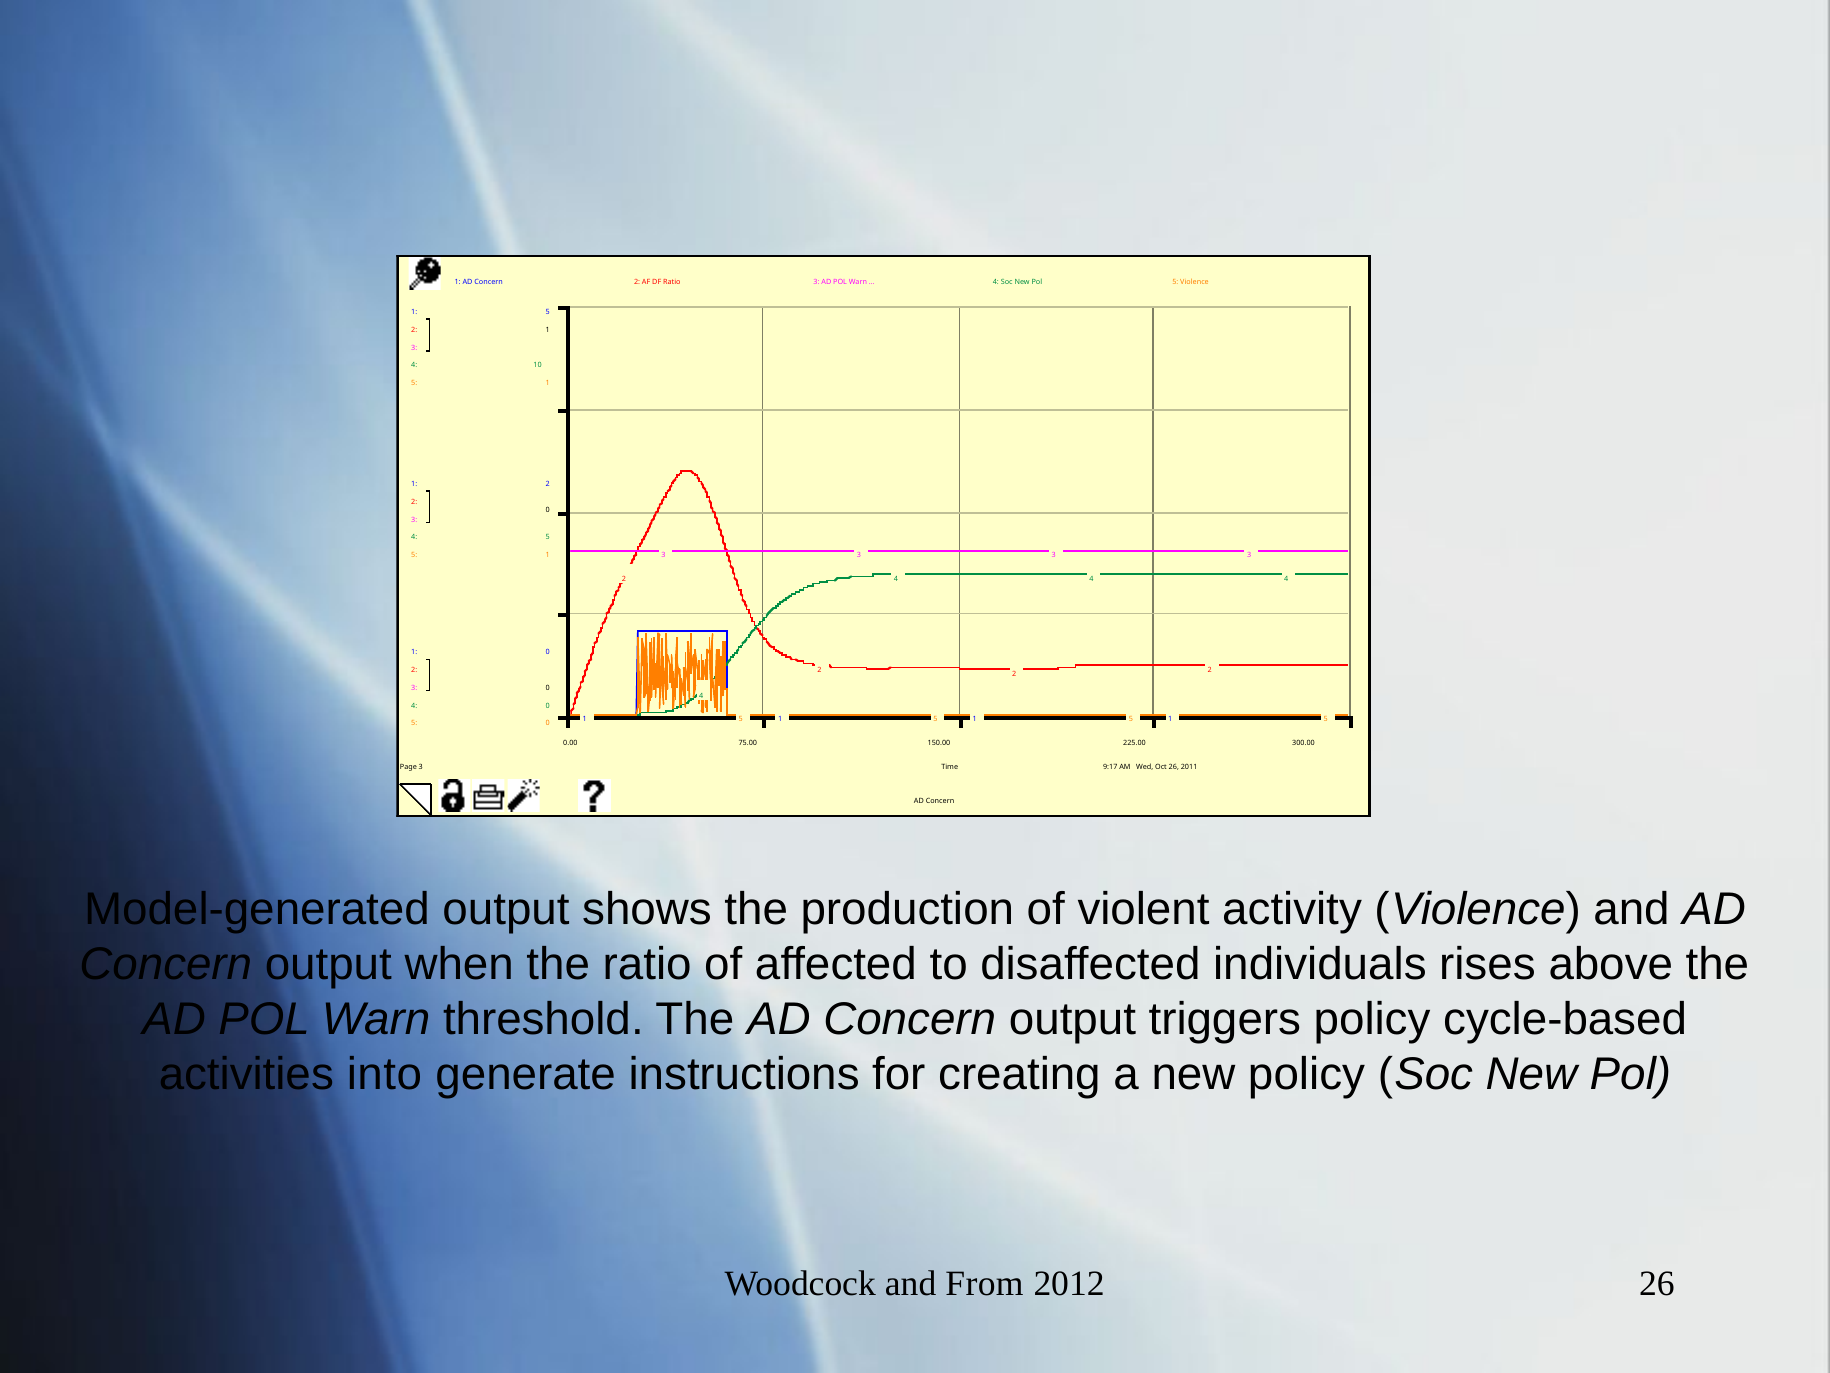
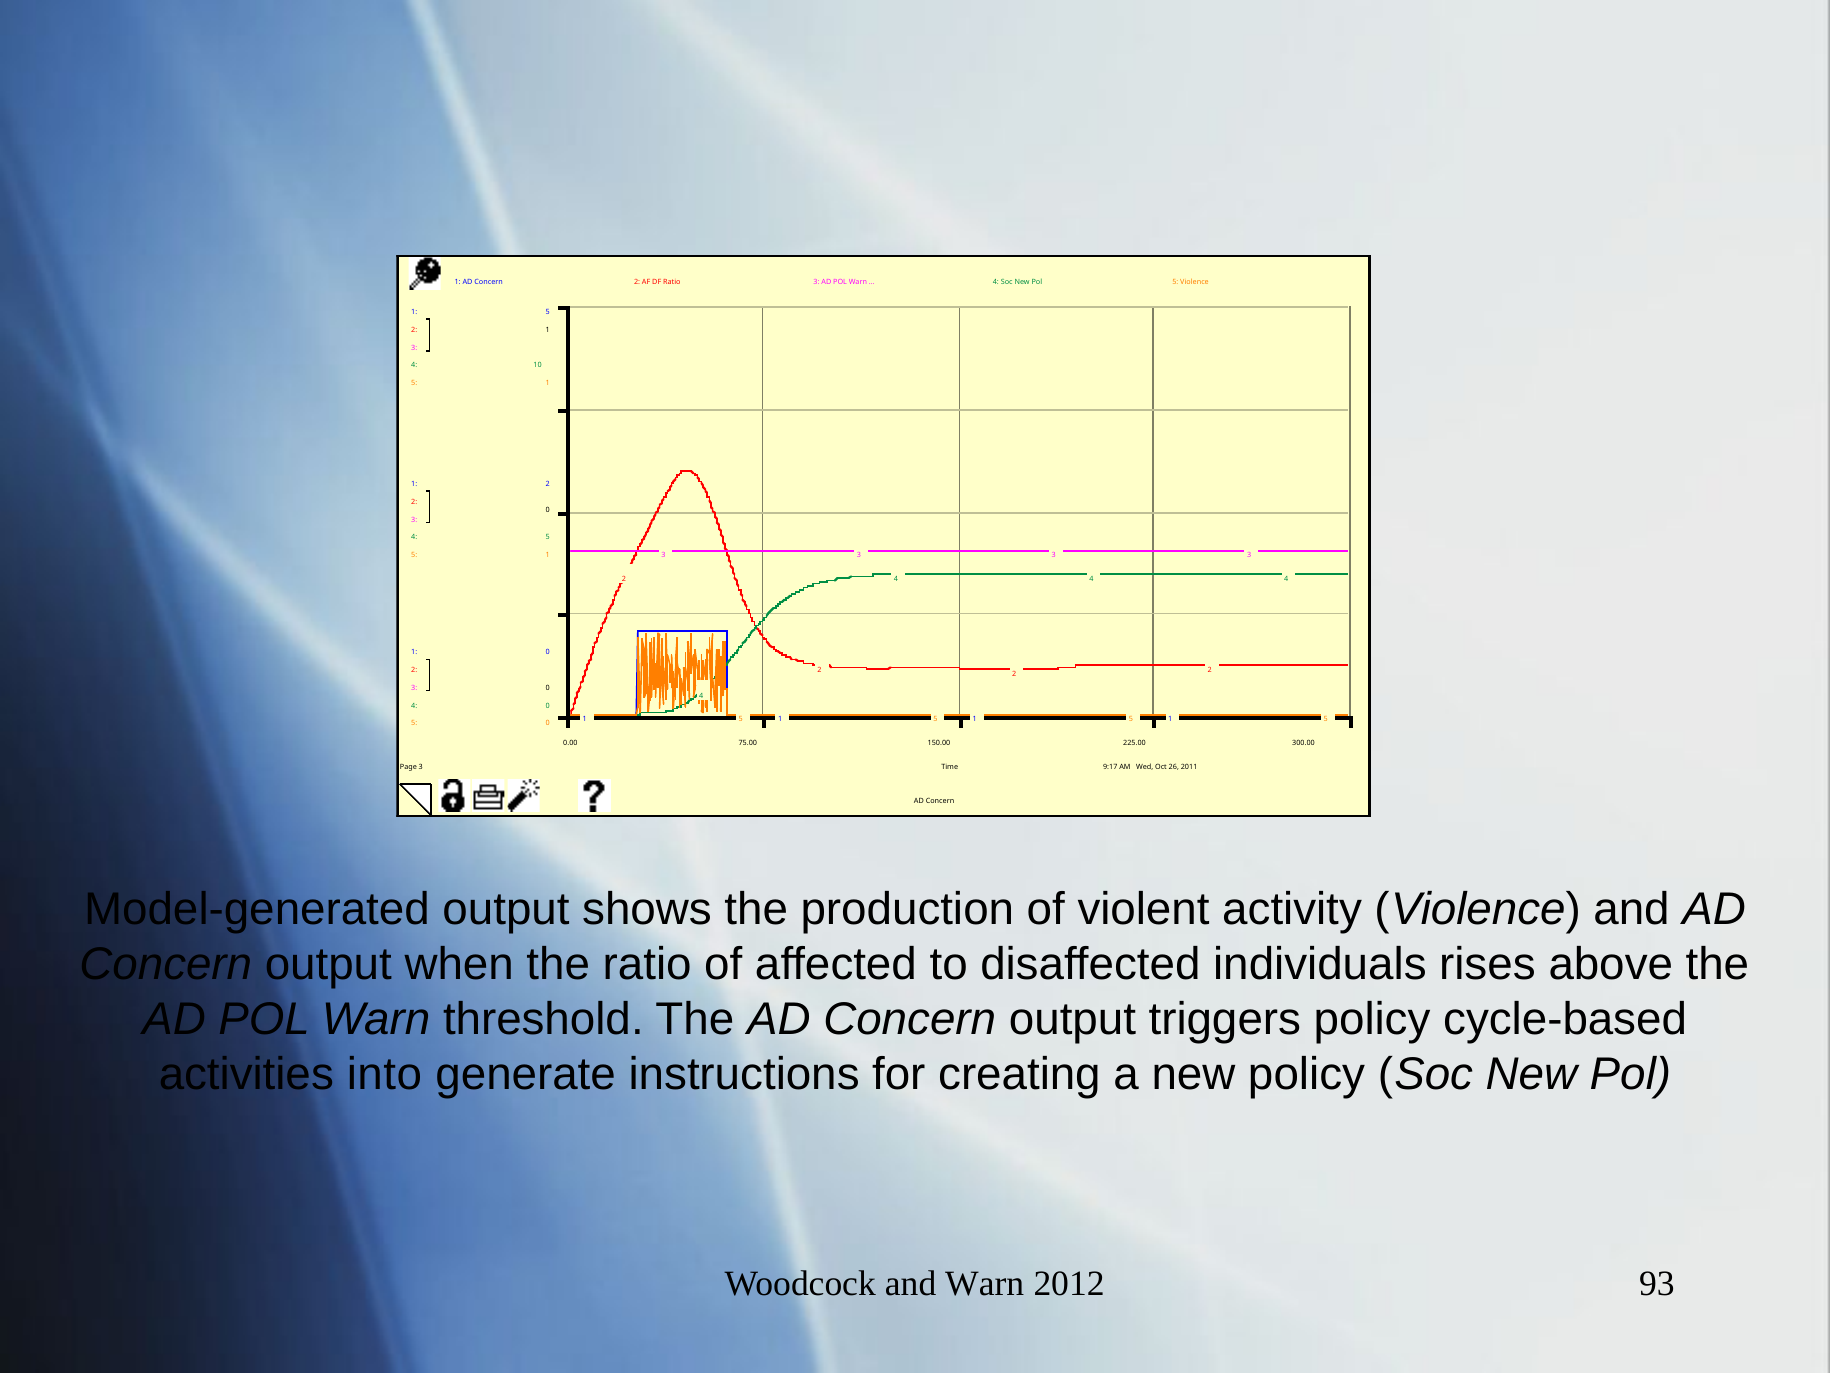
and From: From -> Warn
2012 26: 26 -> 93
